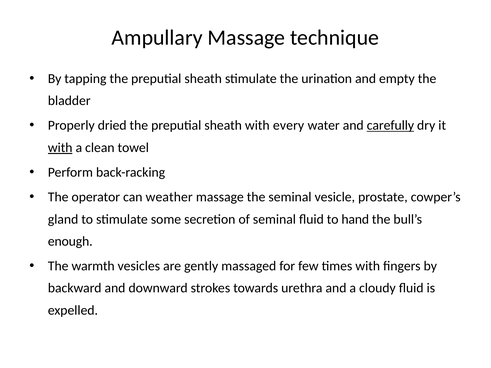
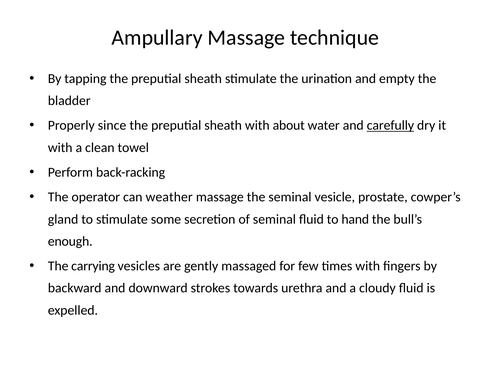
dried: dried -> since
every: every -> about
with at (60, 148) underline: present -> none
warmth: warmth -> carrying
